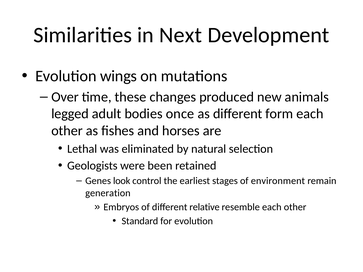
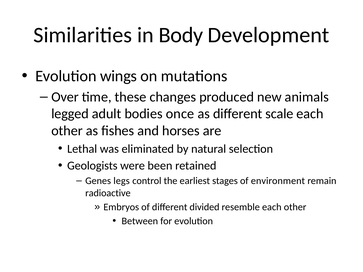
Next: Next -> Body
form: form -> scale
look: look -> legs
generation: generation -> radioactive
relative: relative -> divided
Standard: Standard -> Between
